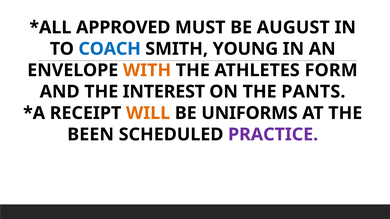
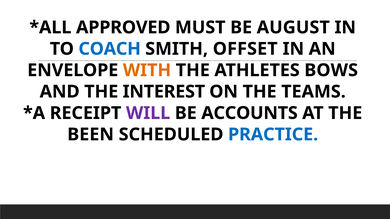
YOUNG: YOUNG -> OFFSET
FORM: FORM -> BOWS
PANTS: PANTS -> TEAMS
WILL colour: orange -> purple
UNIFORMS: UNIFORMS -> ACCOUNTS
PRACTICE colour: purple -> blue
